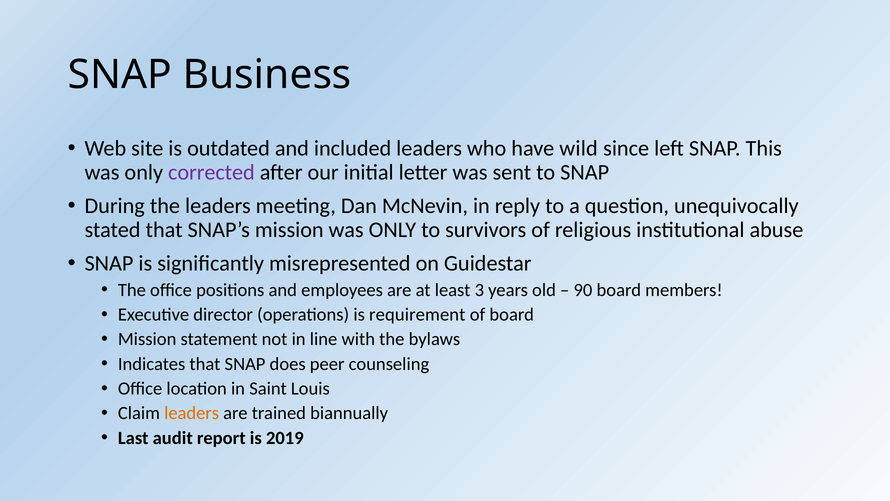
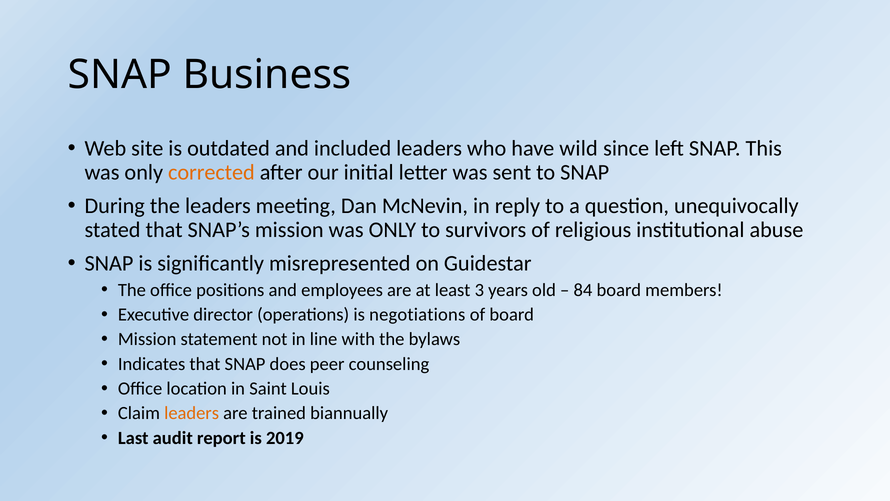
corrected colour: purple -> orange
90: 90 -> 84
requirement: requirement -> negotiations
